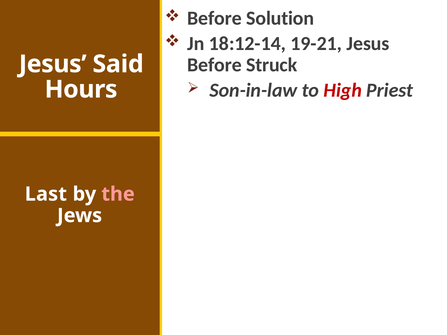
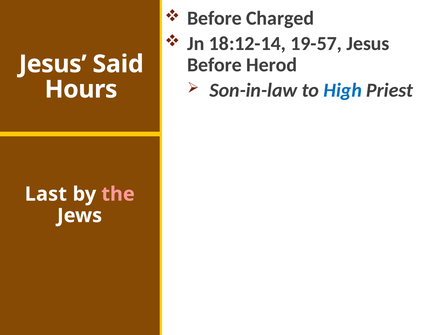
Solution: Solution -> Charged
19-21: 19-21 -> 19-57
Struck: Struck -> Herod
High colour: red -> blue
